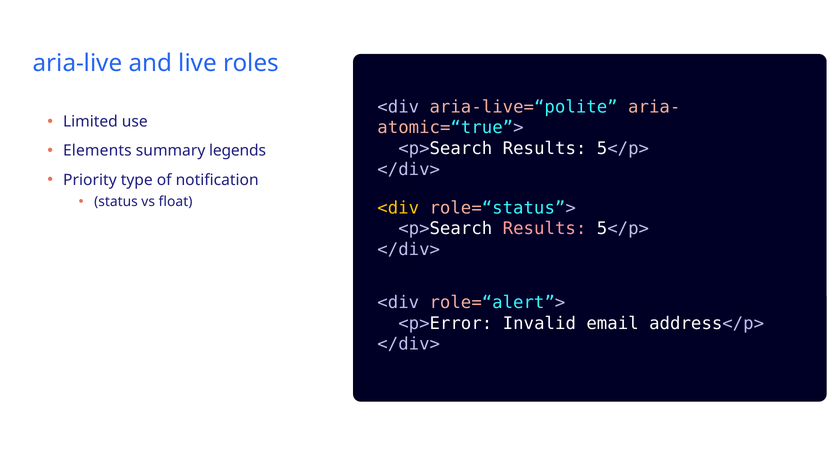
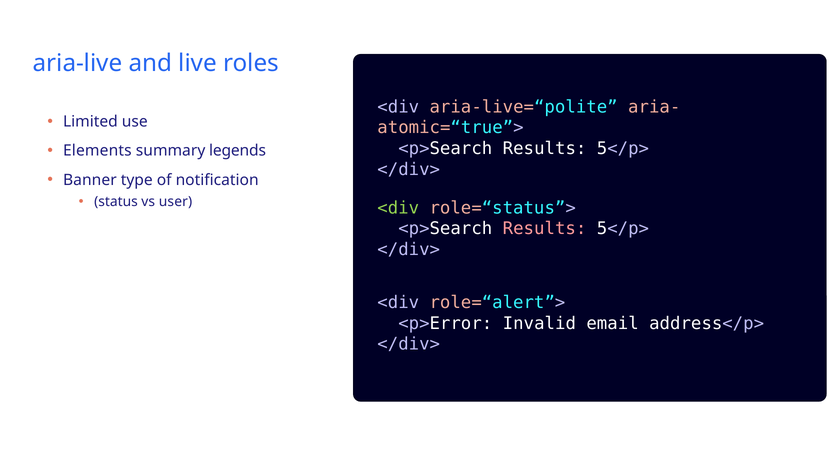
Priority: Priority -> Banner
float: float -> user
<div at (398, 208) colour: yellow -> light green
